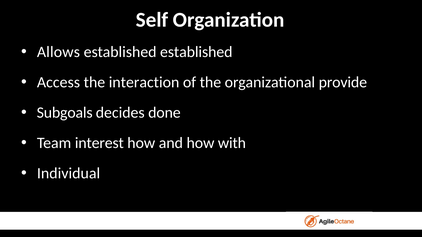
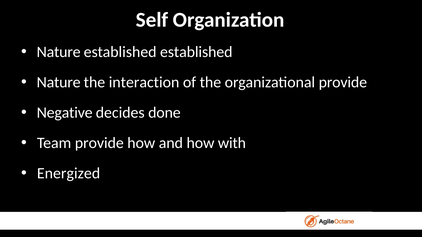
Allows at (58, 52): Allows -> Nature
Access at (58, 83): Access -> Nature
Subgoals: Subgoals -> Negative
Team interest: interest -> provide
Individual: Individual -> Energized
